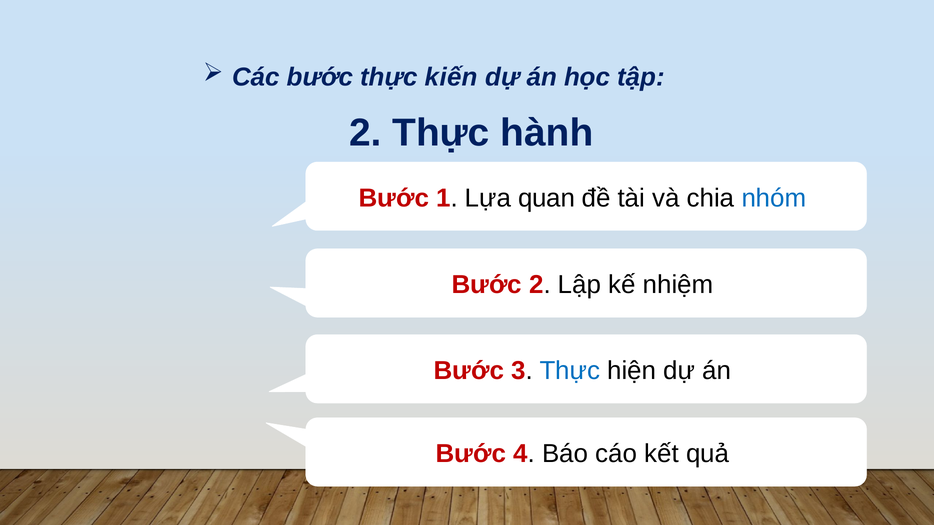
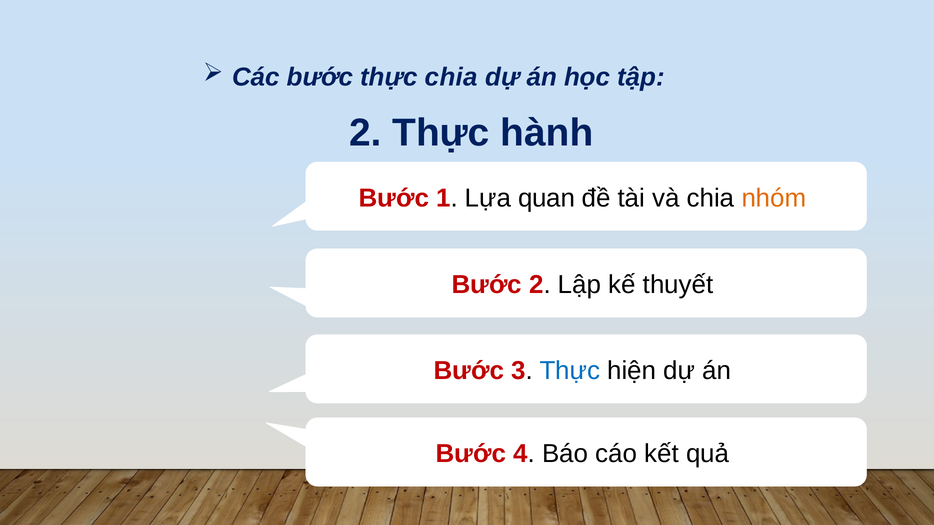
thực kiến: kiến -> chia
nhóm colour: blue -> orange
nhiệm: nhiệm -> thuyết
